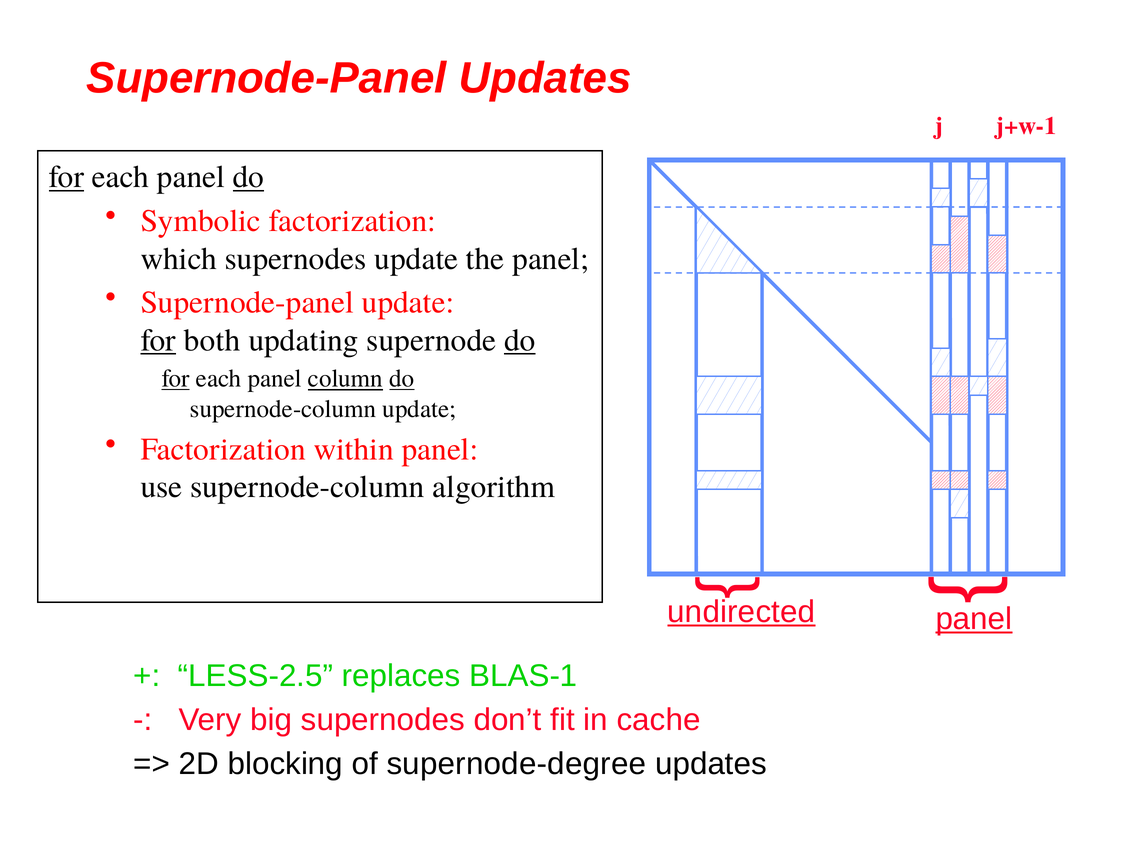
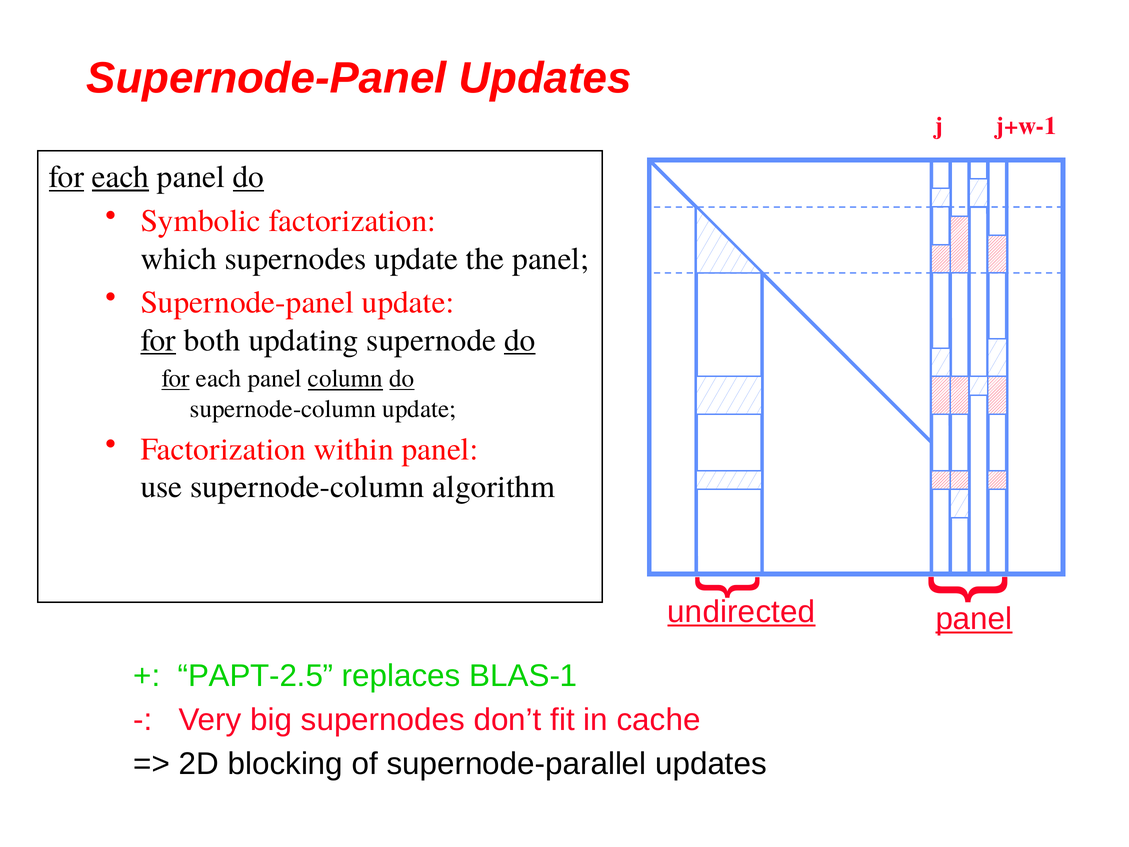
each at (121, 177) underline: none -> present
LESS-2.5: LESS-2.5 -> PAPT-2.5
supernode-degree: supernode-degree -> supernode-parallel
